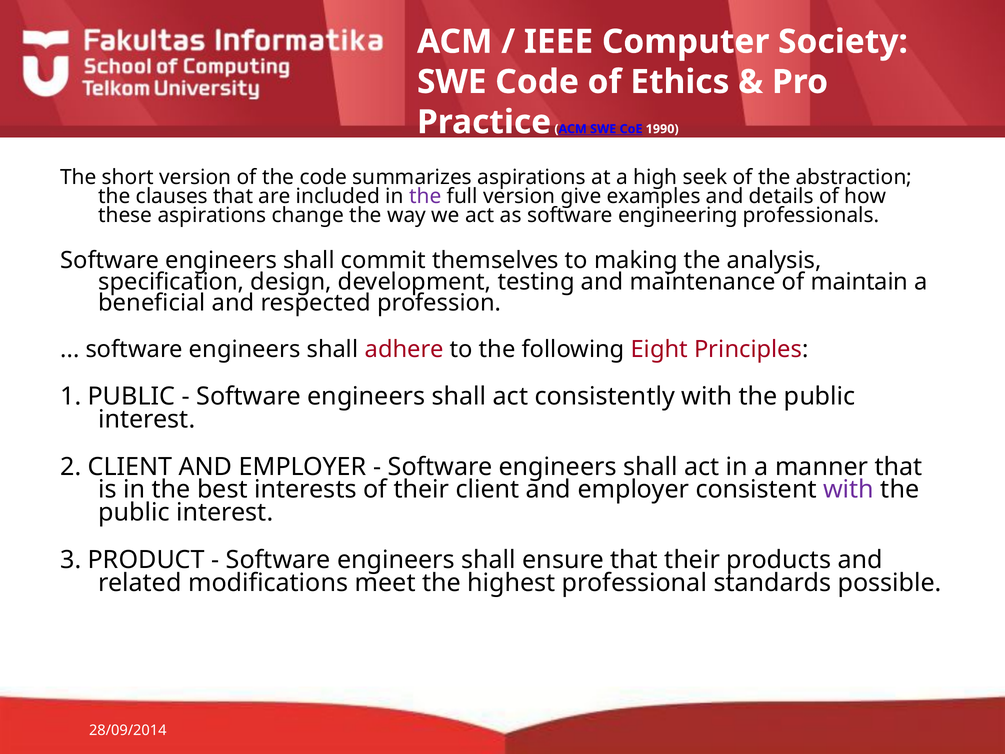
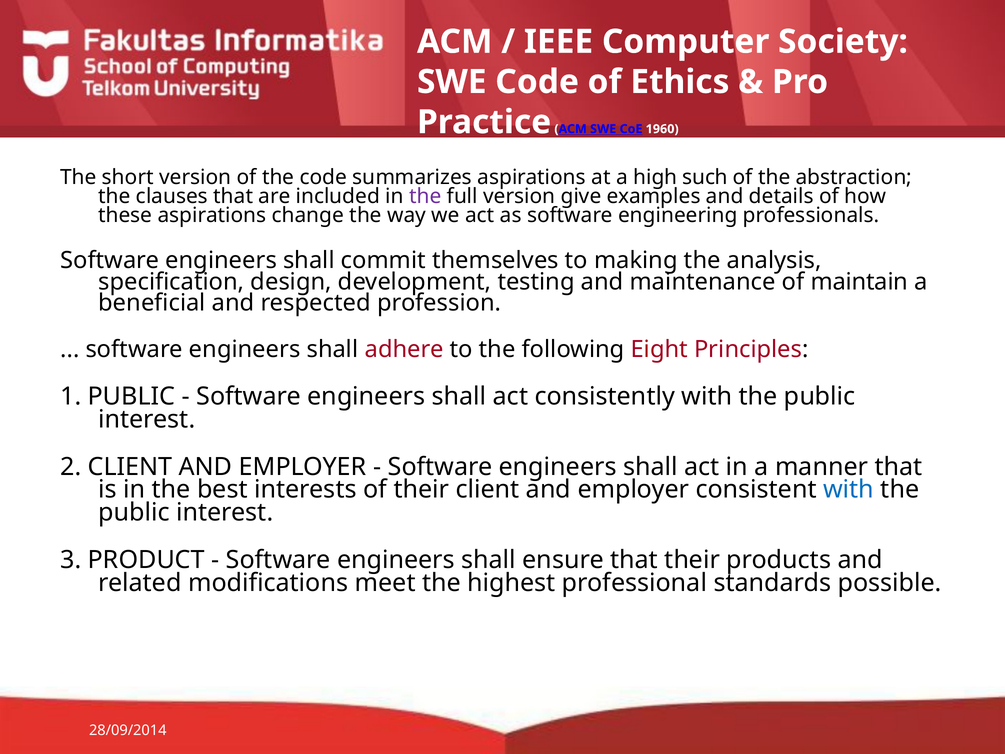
1990: 1990 -> 1960
seek: seek -> such
with at (849, 490) colour: purple -> blue
